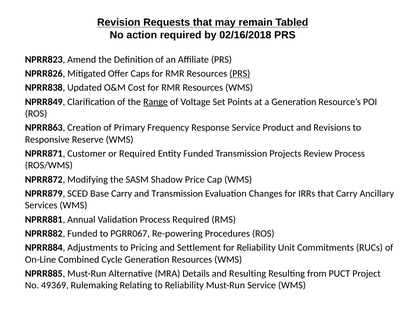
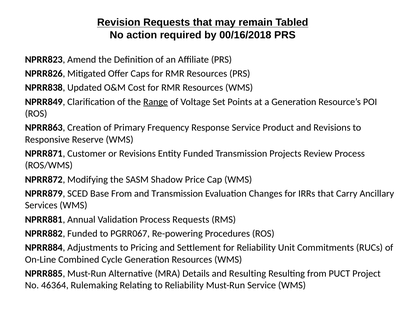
02/16/2018: 02/16/2018 -> 00/16/2018
PRS at (240, 74) underline: present -> none
or Required: Required -> Revisions
Base Carry: Carry -> From
Process Required: Required -> Requests
49369: 49369 -> 46364
